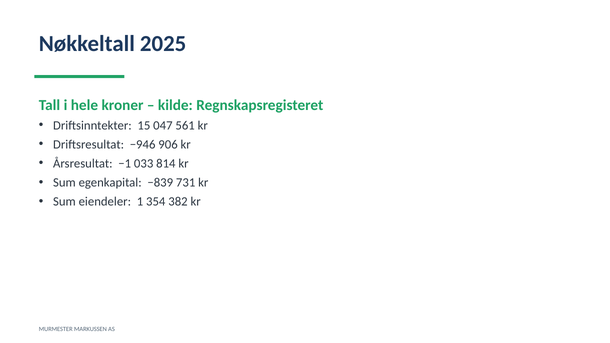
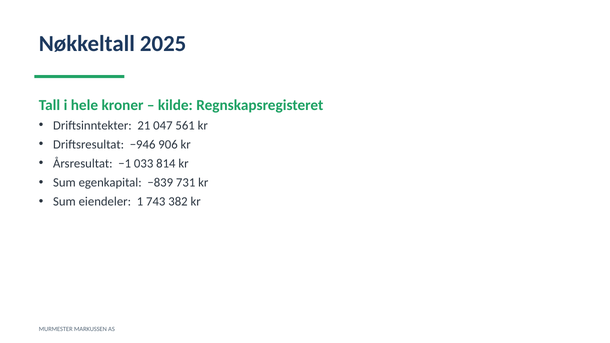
15: 15 -> 21
354: 354 -> 743
